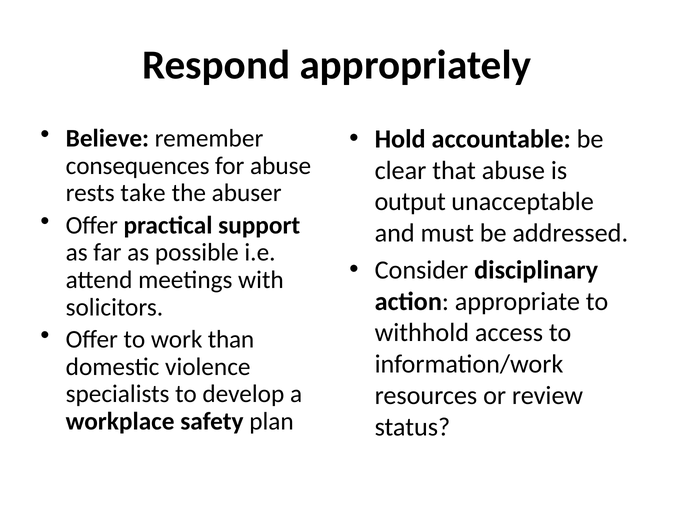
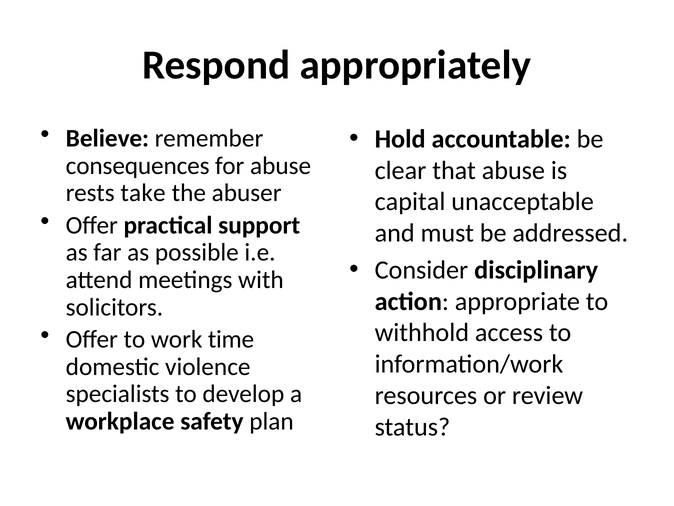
output: output -> capital
than: than -> time
